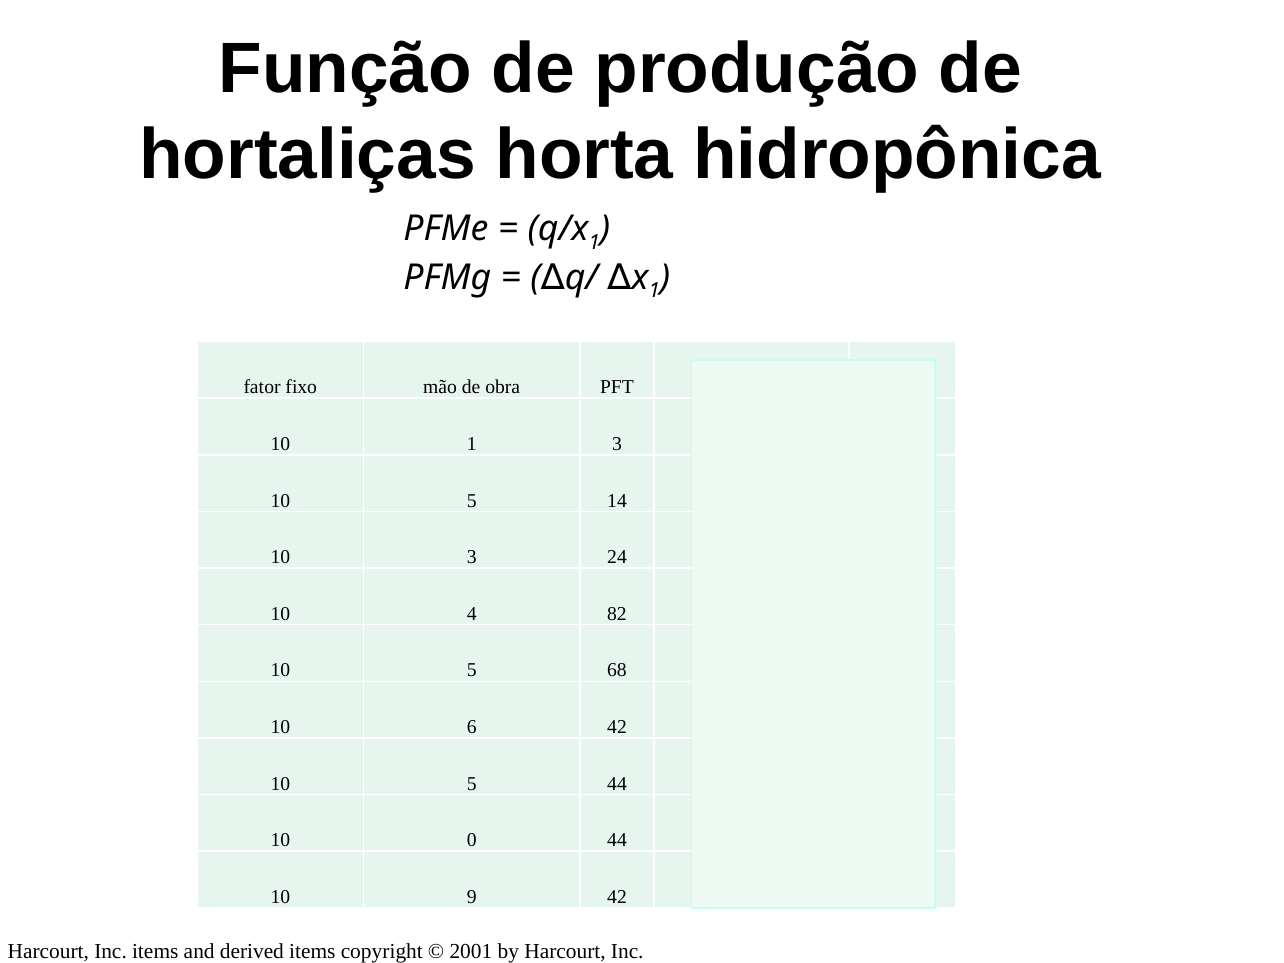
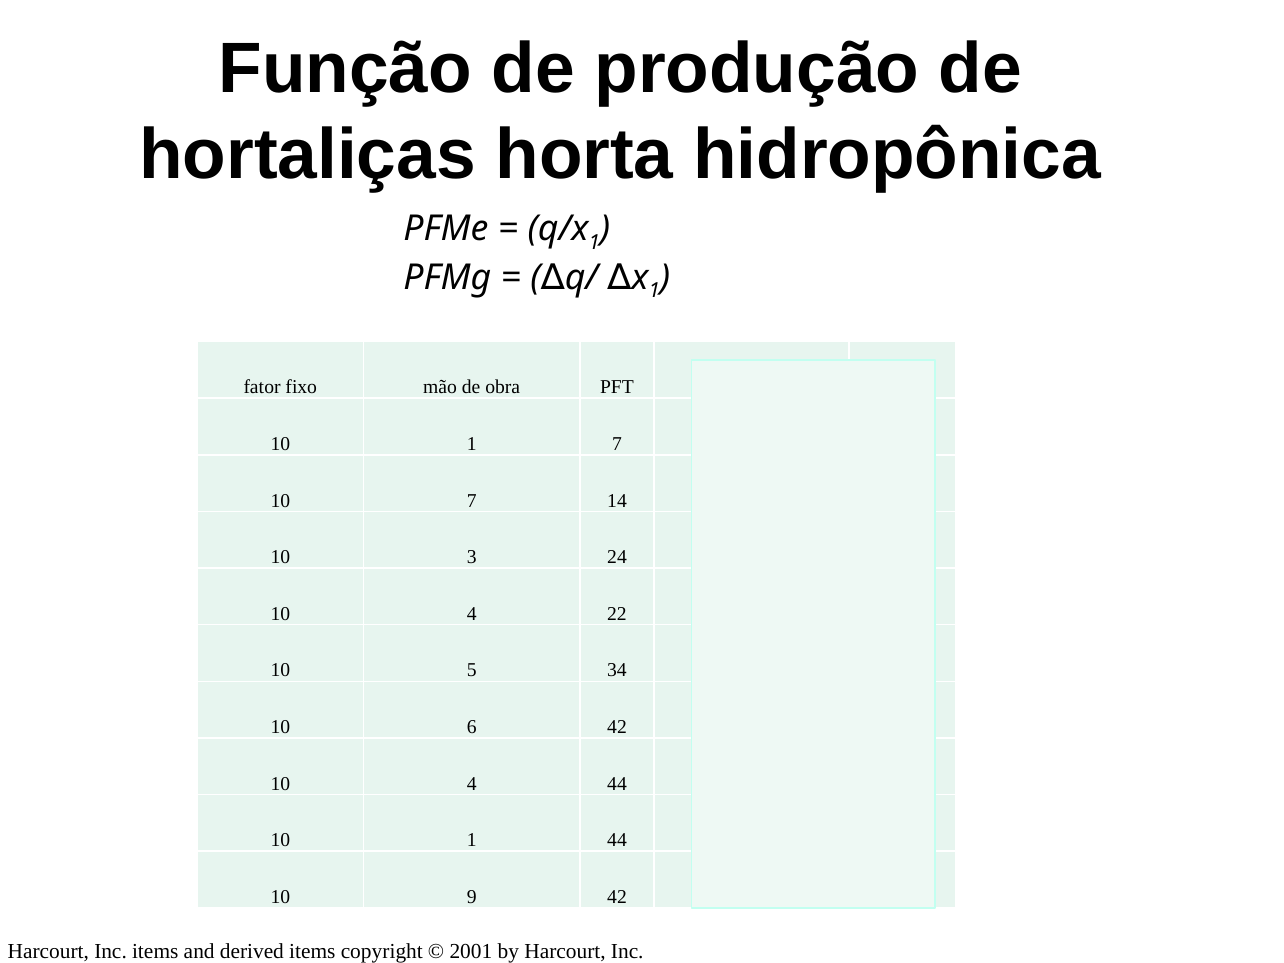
1 3: 3 -> 7
5 at (472, 501): 5 -> 7
82: 82 -> 22
68: 68 -> 34
5 at (472, 784): 5 -> 4
0 at (472, 840): 0 -> 1
